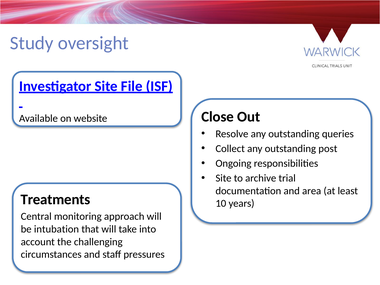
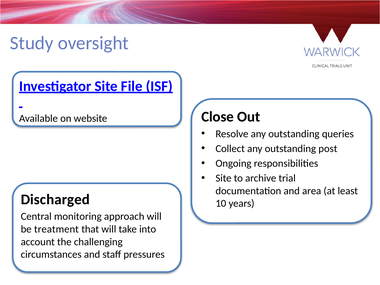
Treatments: Treatments -> Discharged
intubation: intubation -> treatment
